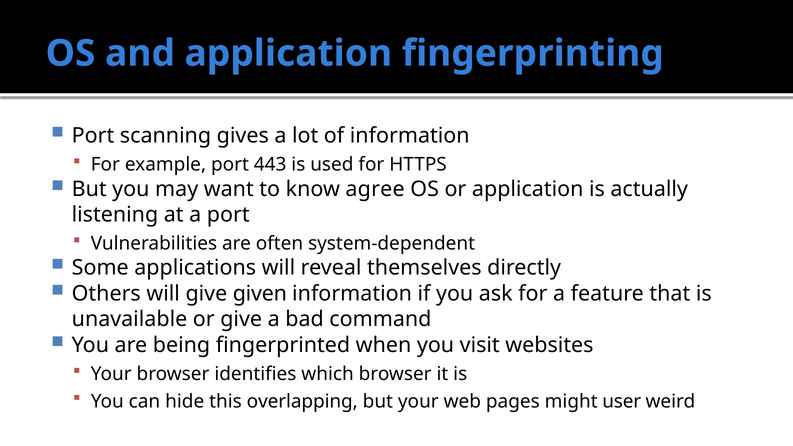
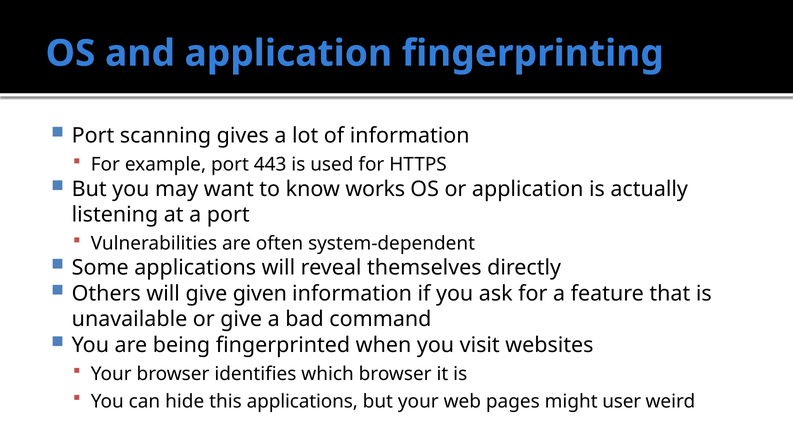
agree: agree -> works
this overlapping: overlapping -> applications
